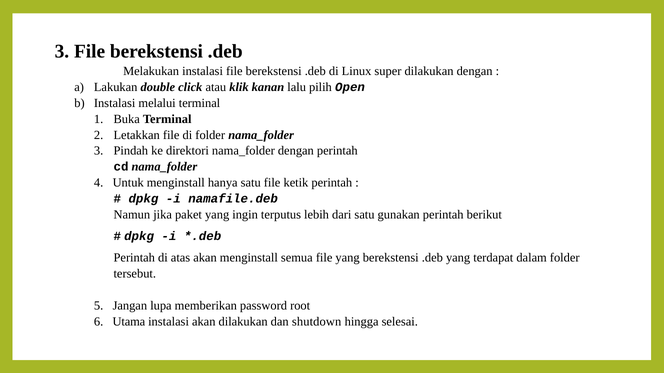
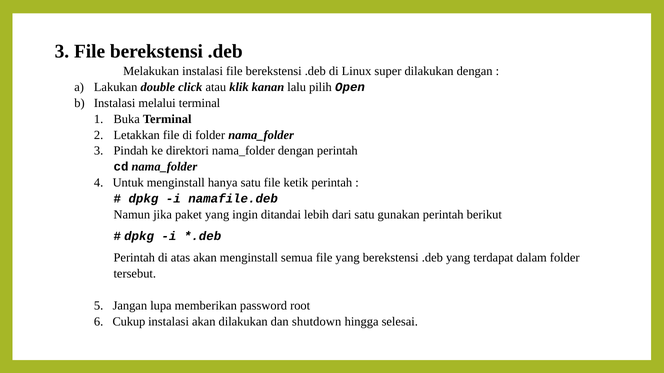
terputus: terputus -> ditandai
Utama: Utama -> Cukup
